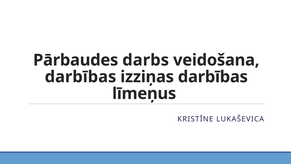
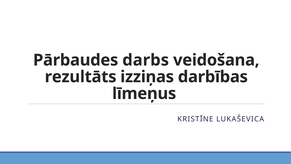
darbības at (80, 77): darbības -> rezultāts
